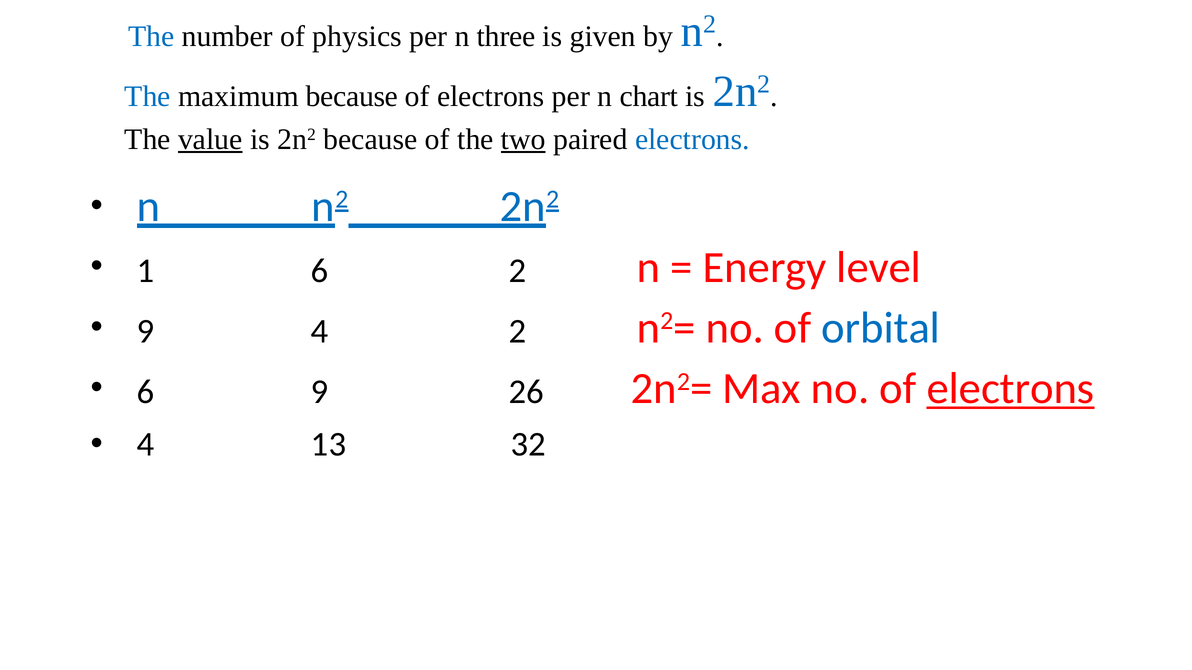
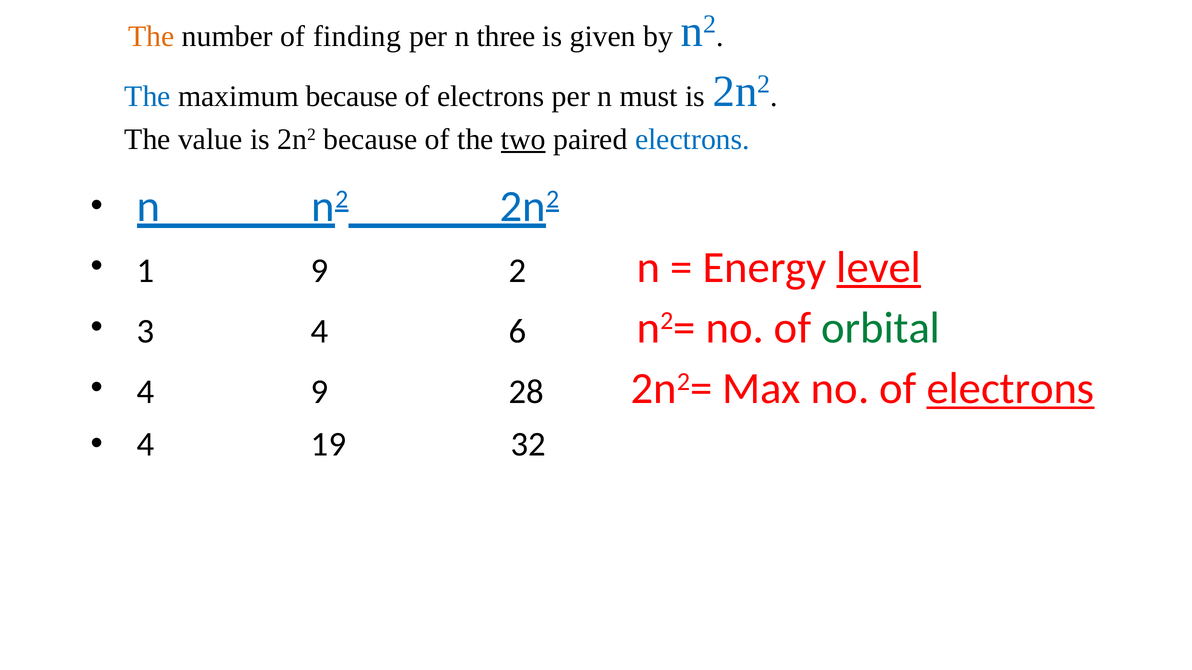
The at (151, 36) colour: blue -> orange
physics: physics -> finding
chart: chart -> must
value underline: present -> none
1 6: 6 -> 9
level underline: none -> present
9 at (146, 332): 9 -> 3
4 2: 2 -> 6
orbital colour: blue -> green
6 at (146, 392): 6 -> 4
26: 26 -> 28
13: 13 -> 19
